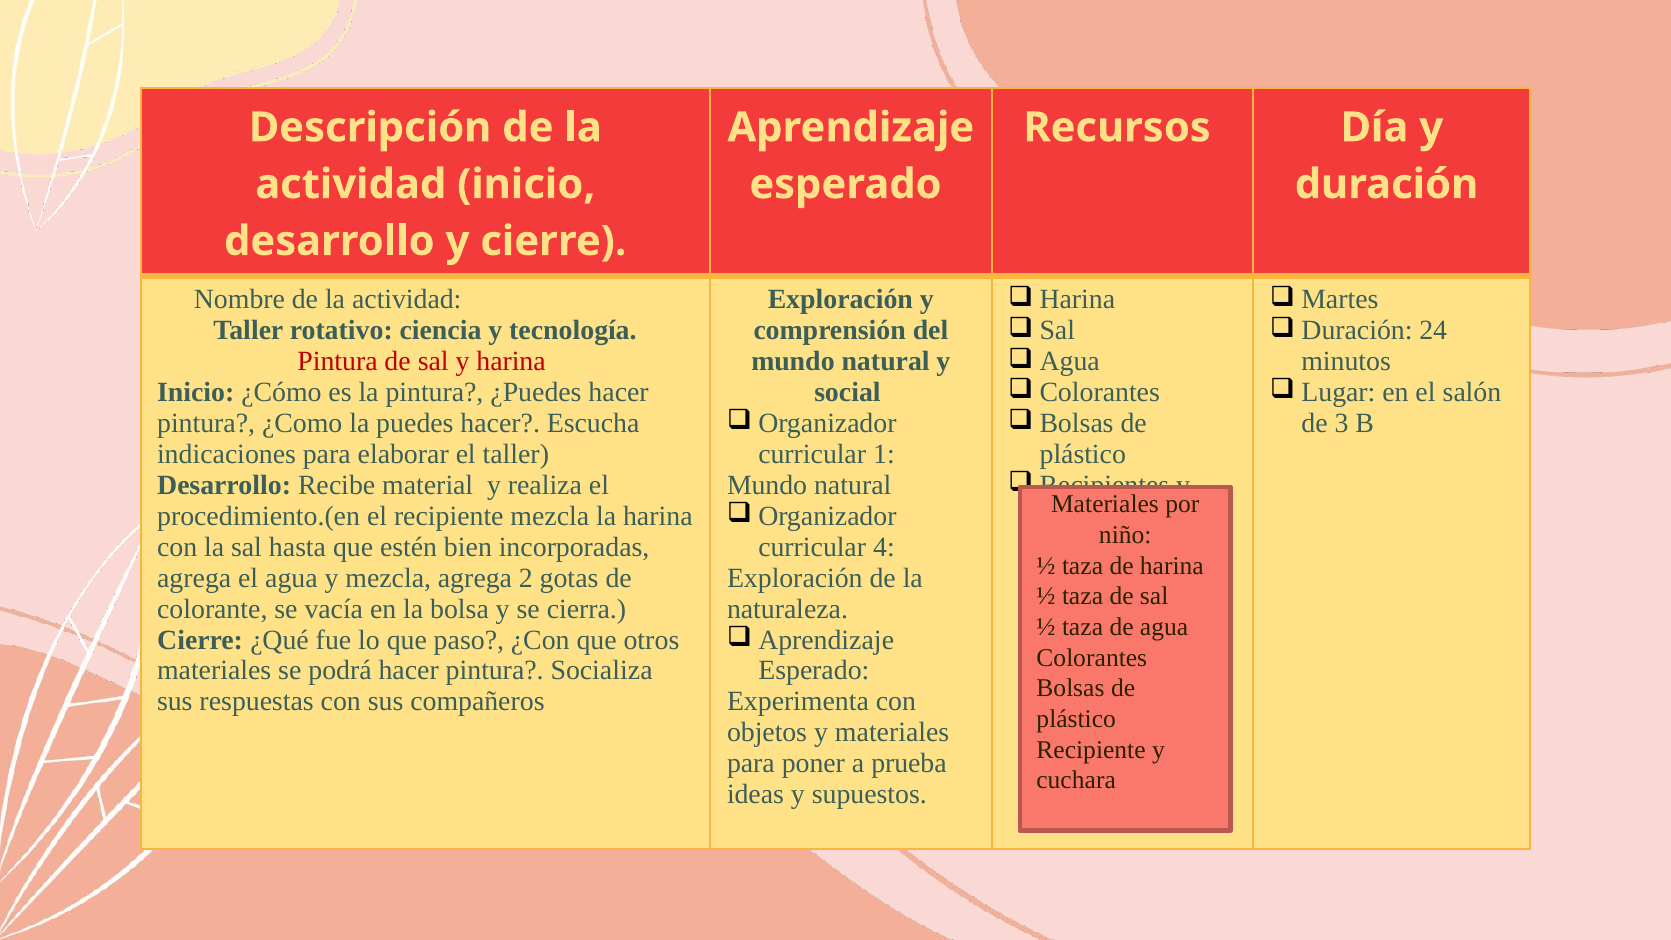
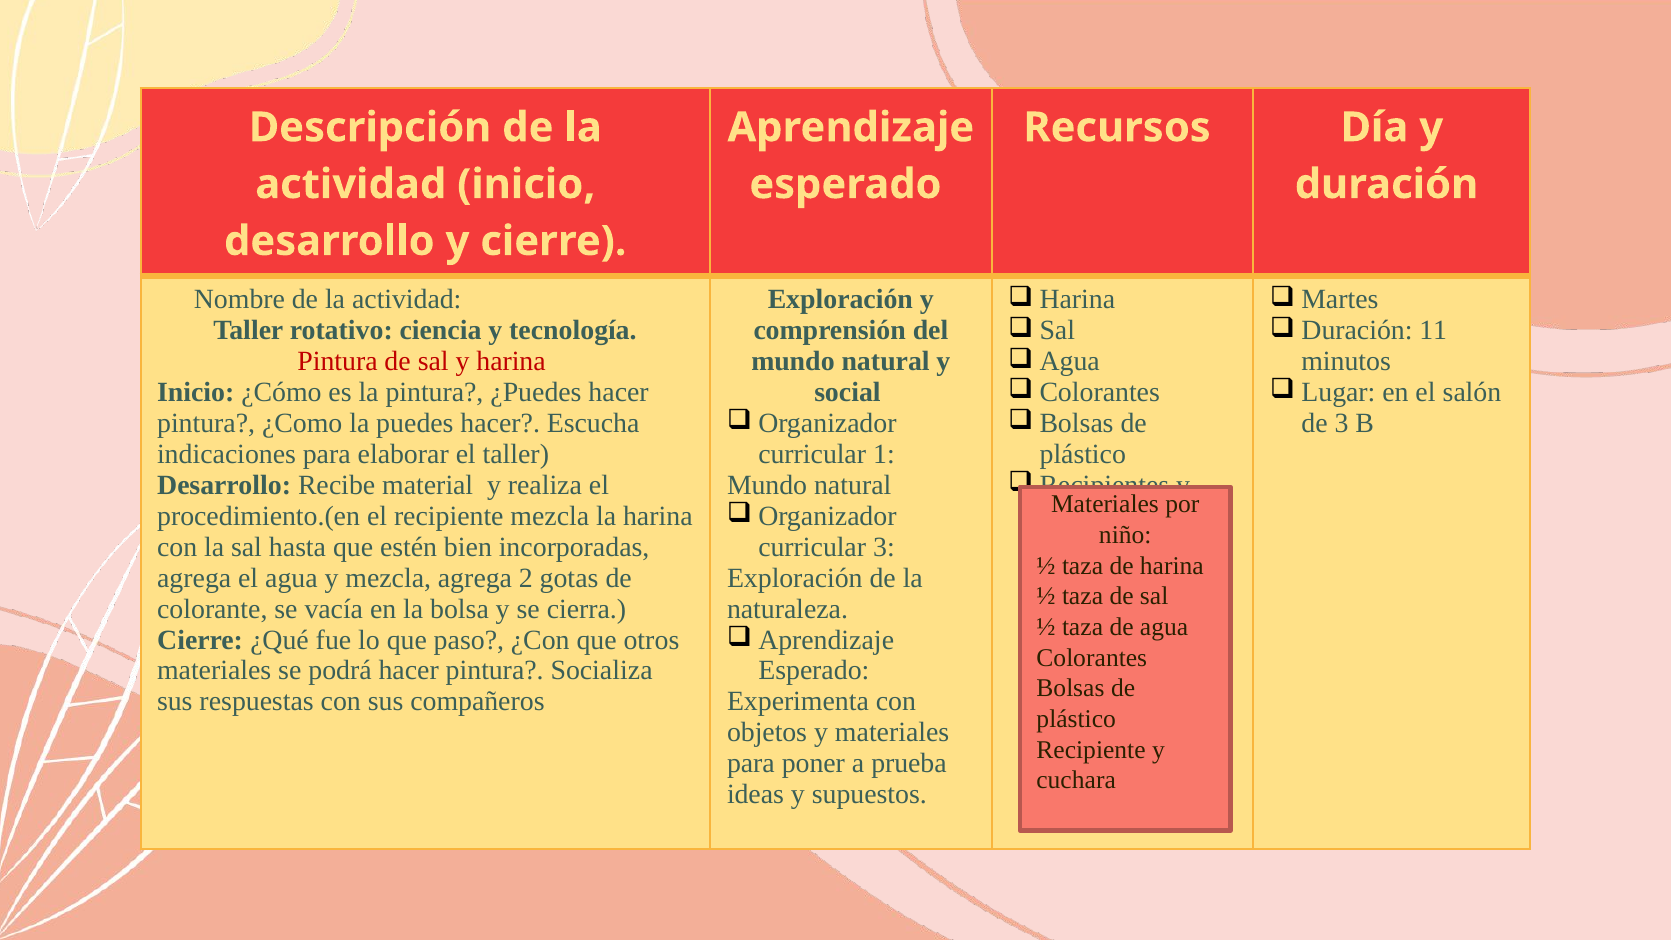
24: 24 -> 11
curricular 4: 4 -> 3
